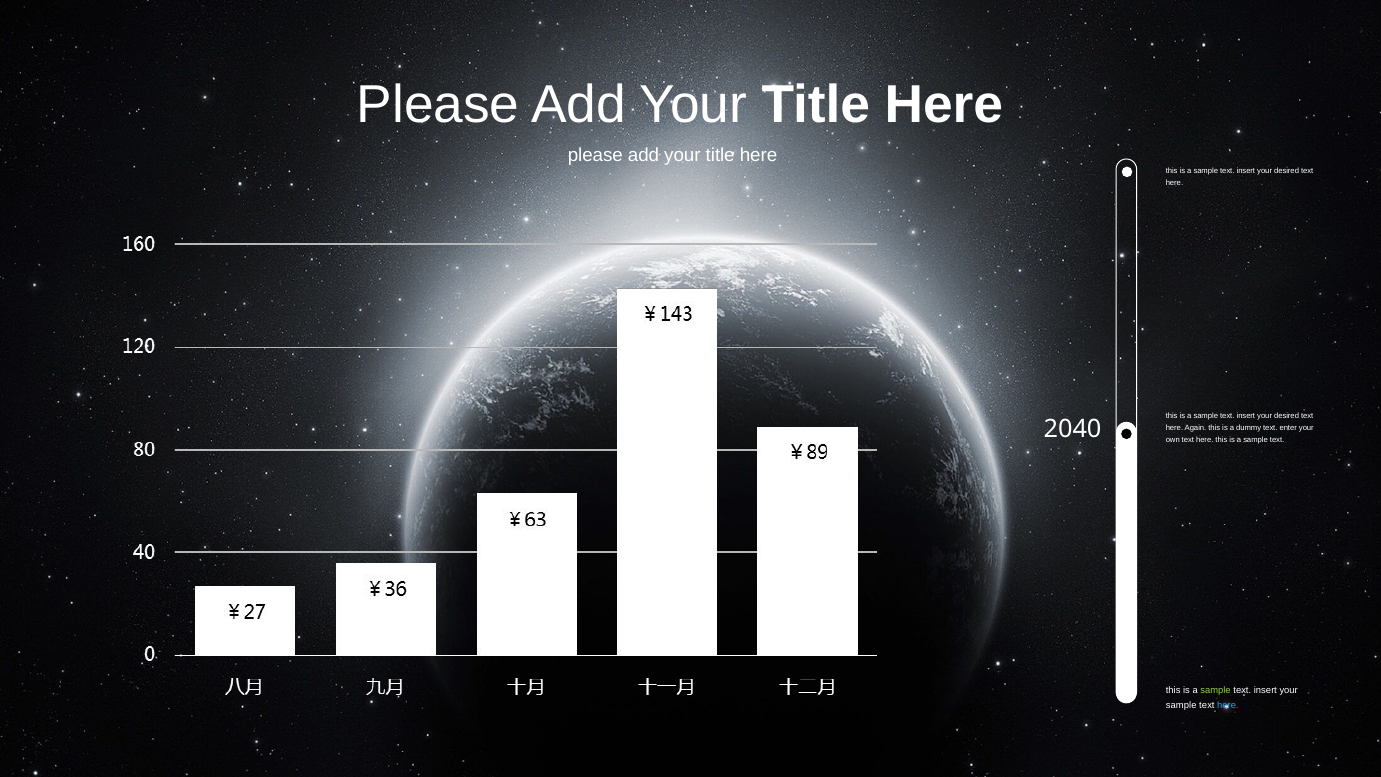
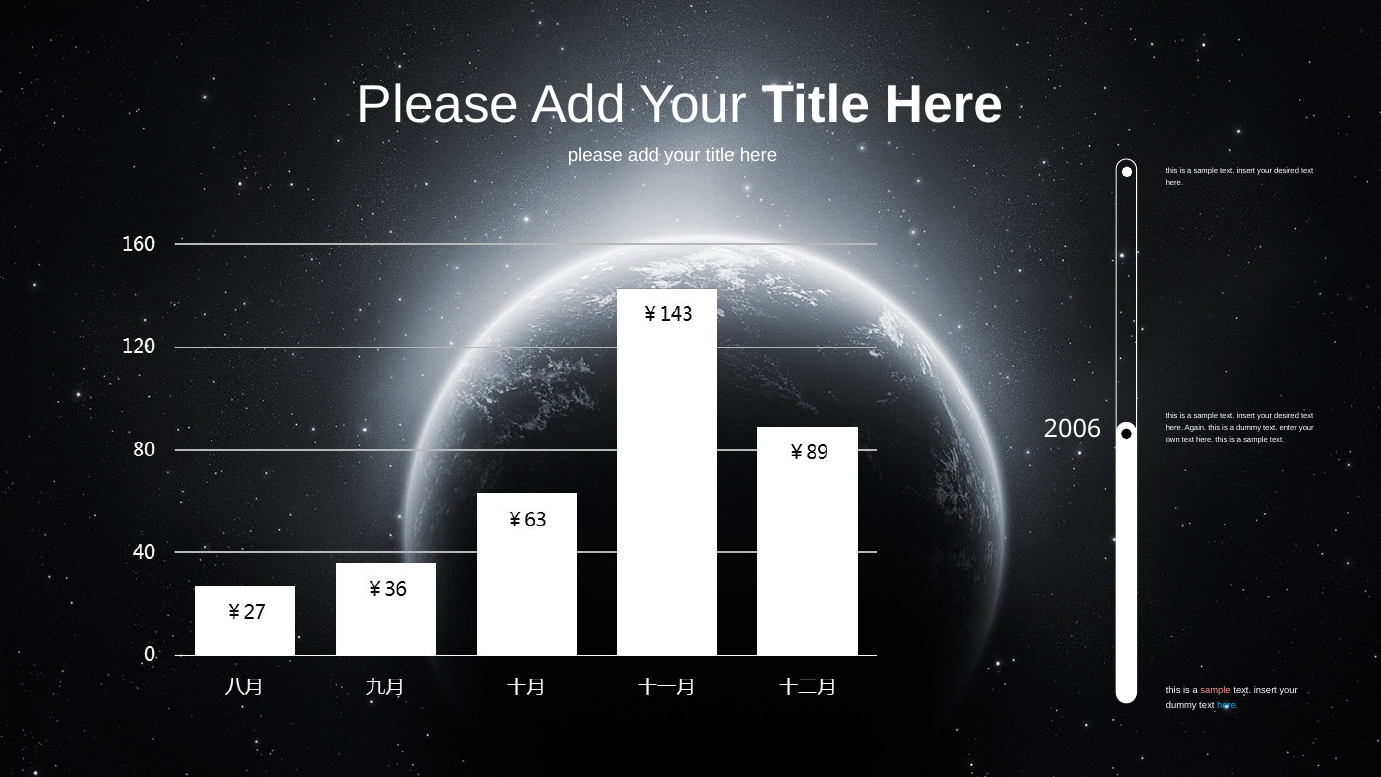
2040: 2040 -> 2006
sample at (1216, 690) colour: light green -> pink
sample at (1181, 705): sample -> dummy
